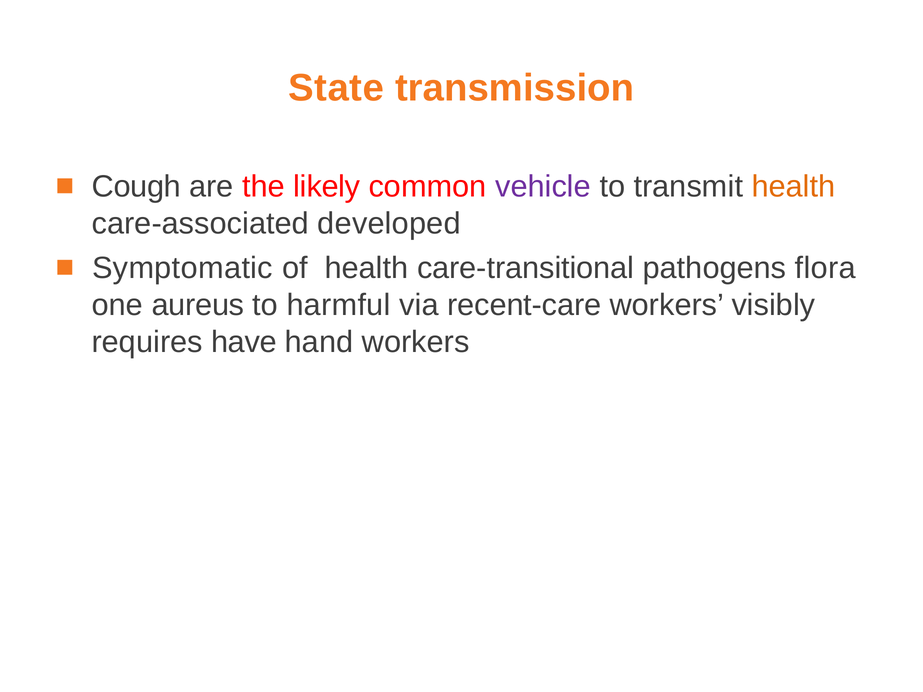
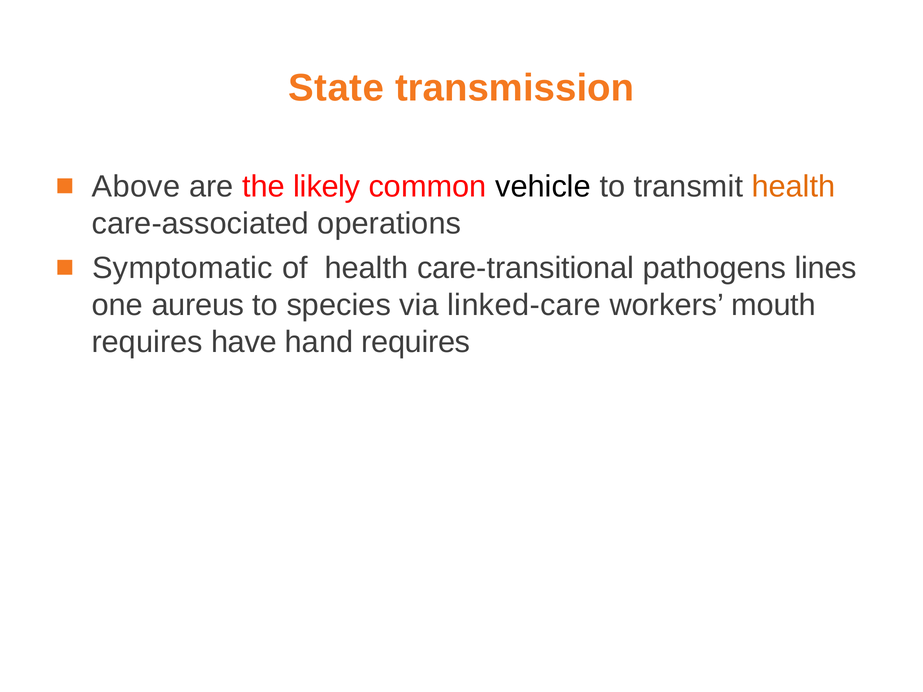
Cough: Cough -> Above
vehicle colour: purple -> black
developed: developed -> operations
flora: flora -> lines
harmful: harmful -> species
recent-care: recent-care -> linked-care
visibly: visibly -> mouth
hand workers: workers -> requires
